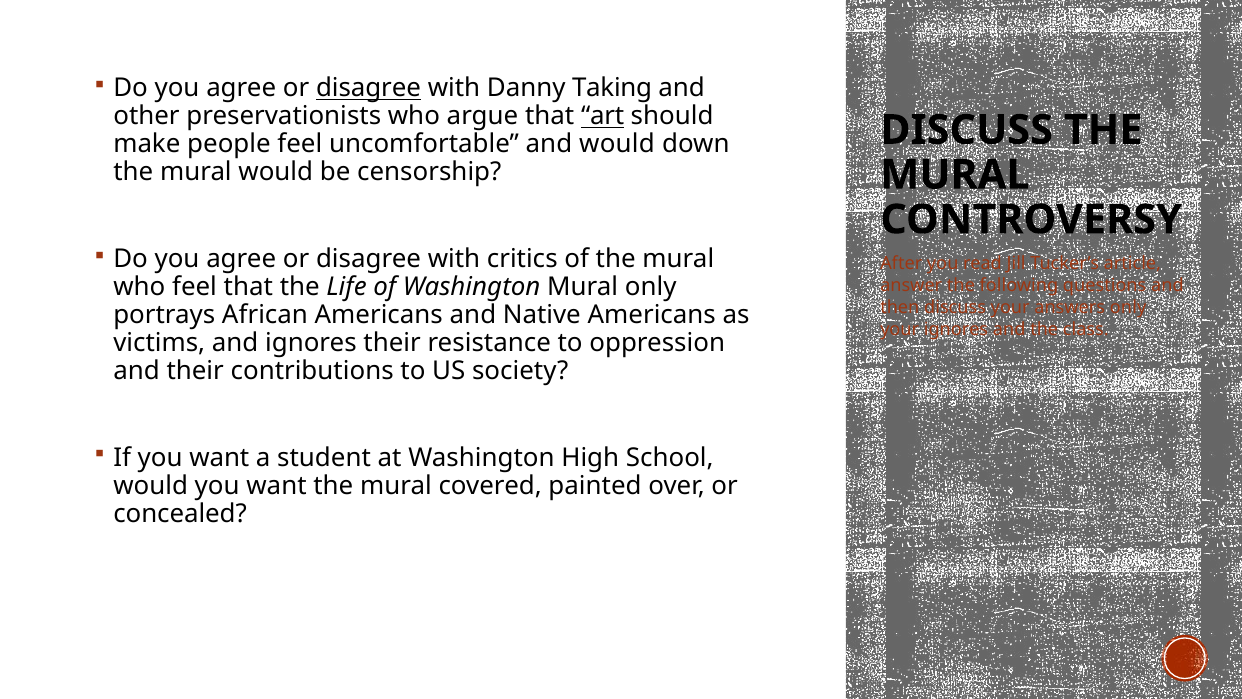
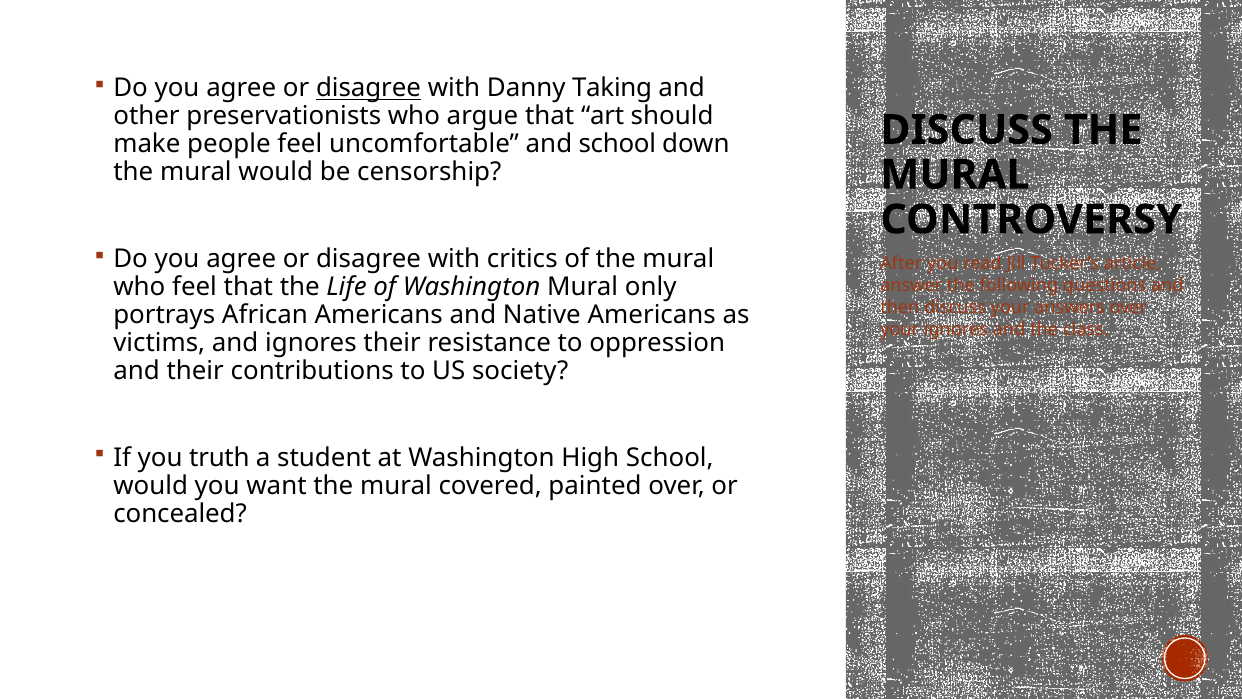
art underline: present -> none
and would: would -> school
answers only: only -> over
If you want: want -> truth
